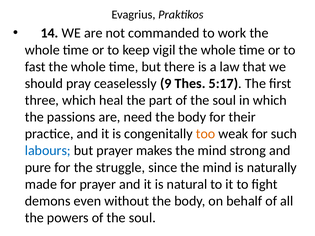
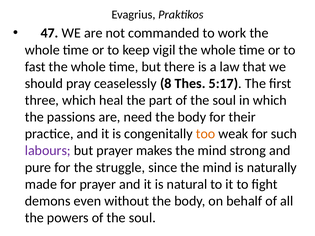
14: 14 -> 47
9: 9 -> 8
labours colour: blue -> purple
